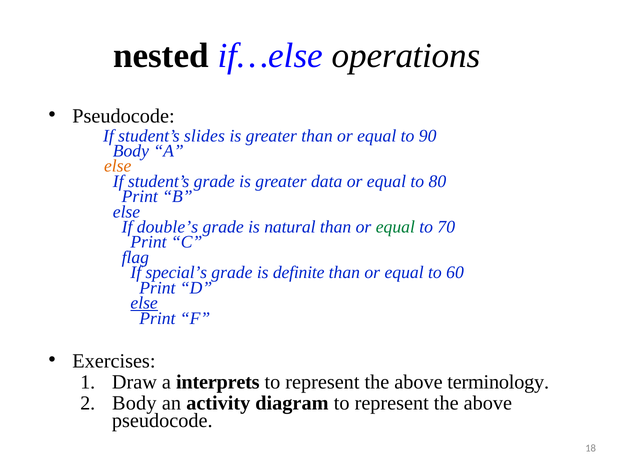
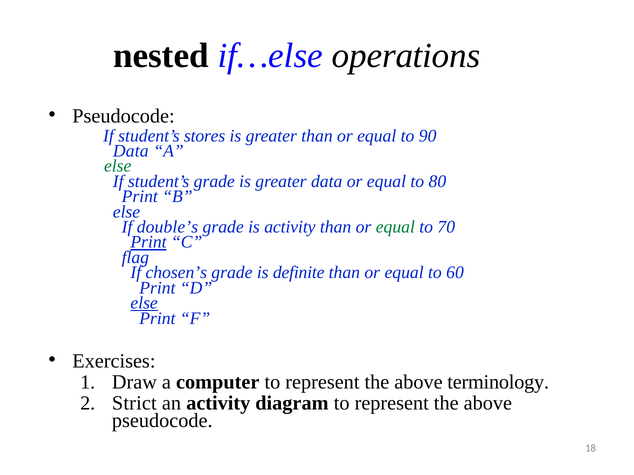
slides: slides -> stores
Body at (131, 151): Body -> Data
else at (118, 166) colour: orange -> green
is natural: natural -> activity
Print at (149, 242) underline: none -> present
special’s: special’s -> chosen’s
interprets: interprets -> computer
Body at (134, 404): Body -> Strict
